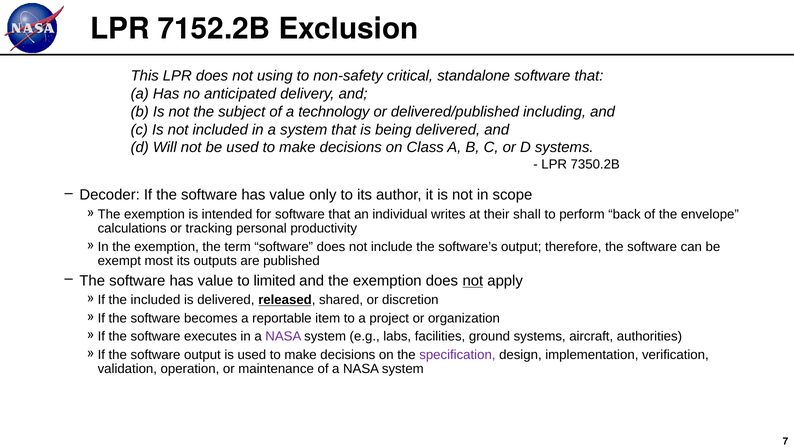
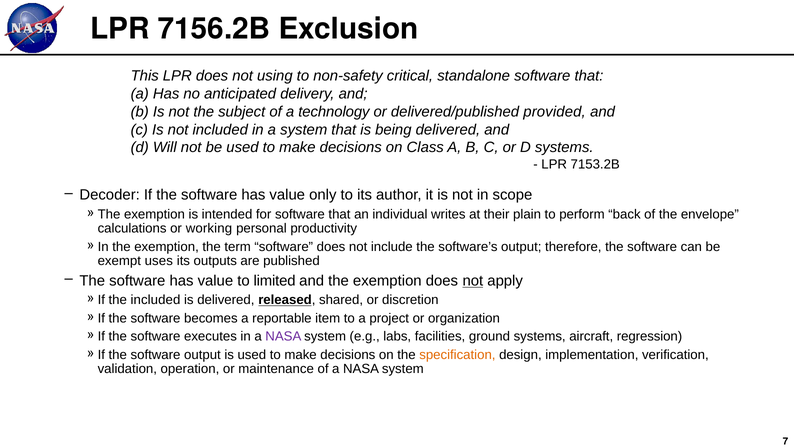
7152.2B: 7152.2B -> 7156.2B
including: including -> provided
7350.2B: 7350.2B -> 7153.2B
shall: shall -> plain
tracking: tracking -> working
most: most -> uses
authorities: authorities -> regression
specification colour: purple -> orange
